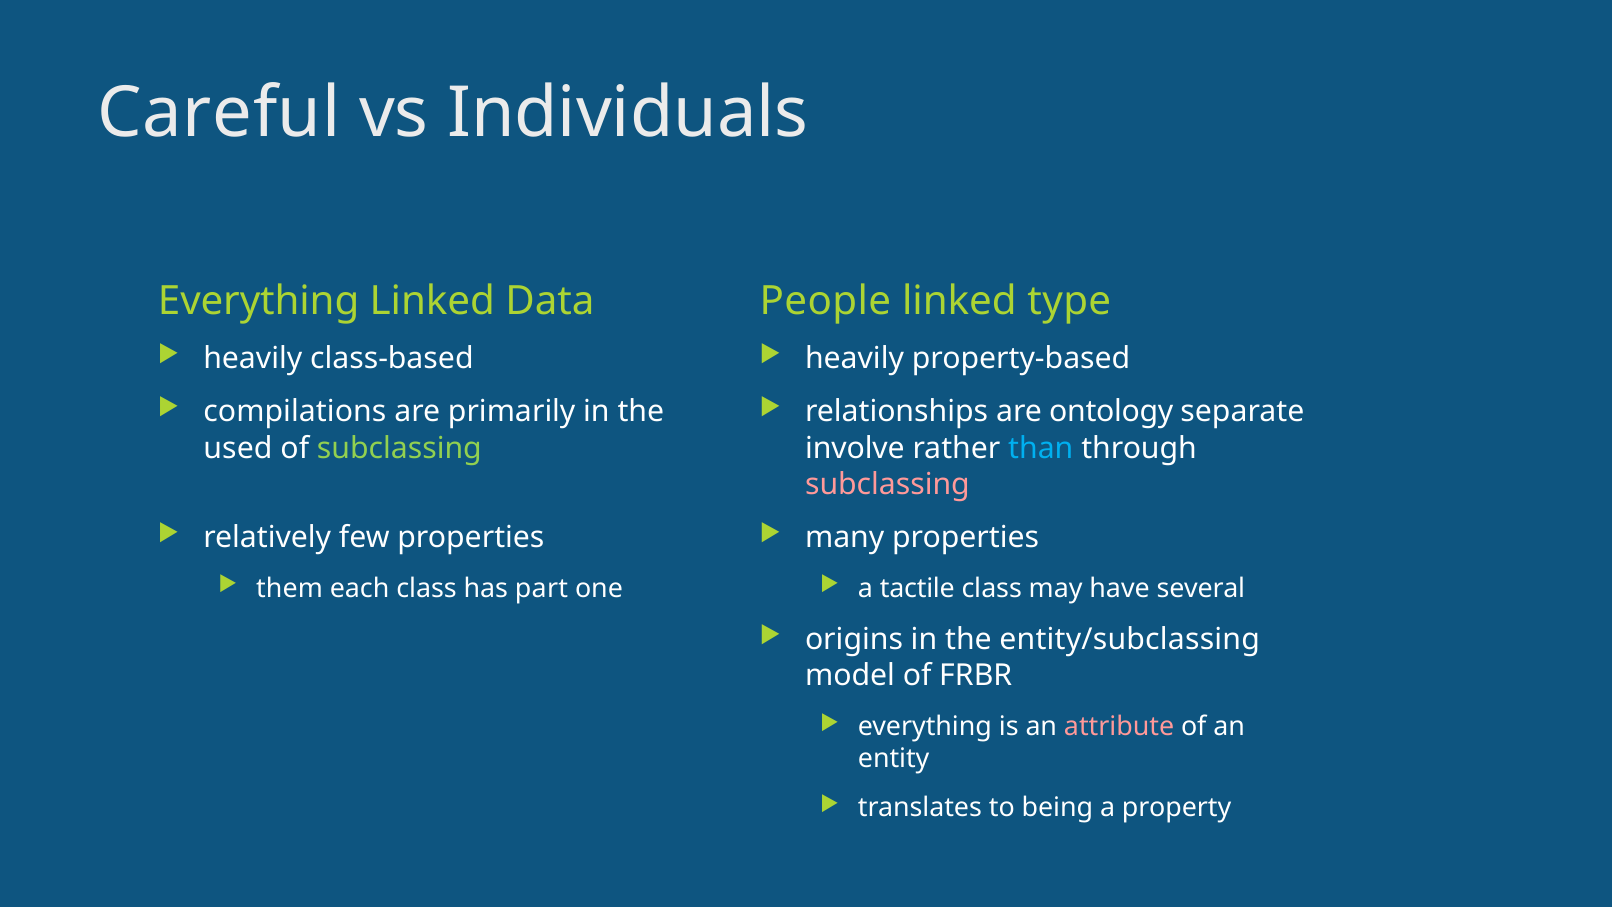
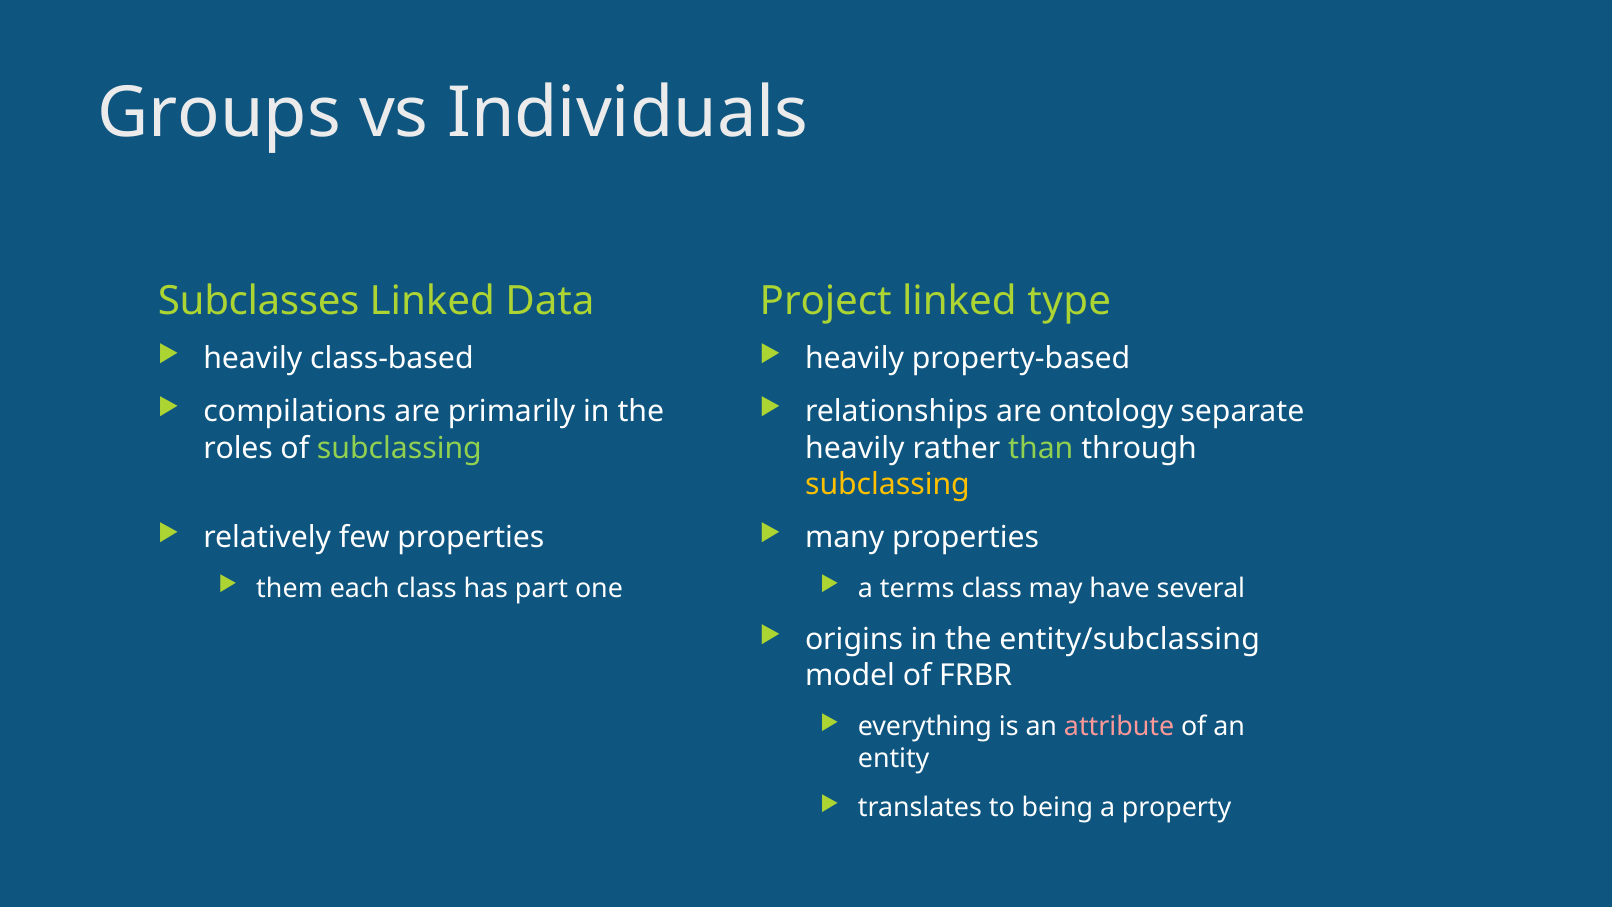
Careful: Careful -> Groups
Everything at (259, 301): Everything -> Subclasses
People: People -> Project
used: used -> roles
involve at (855, 448): involve -> heavily
than colour: light blue -> light green
subclassing at (887, 484) colour: pink -> yellow
tactile: tactile -> terms
